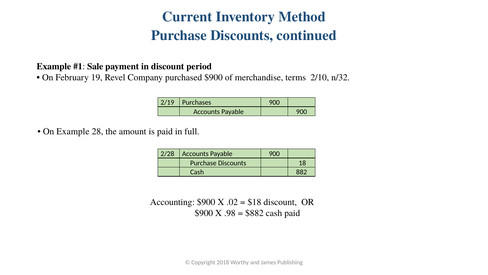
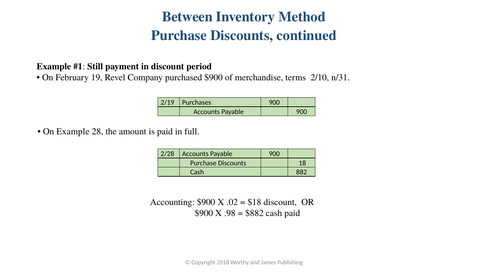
Current: Current -> Between
Sale: Sale -> Still
n/32: n/32 -> n/31
